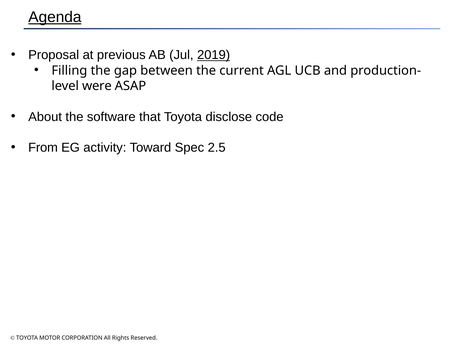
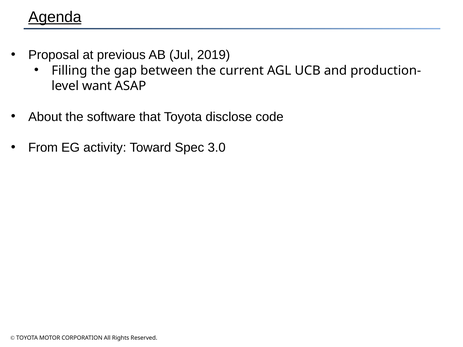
2019 underline: present -> none
were: were -> want
2.5: 2.5 -> 3.0
